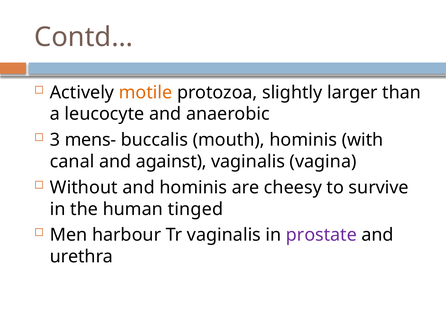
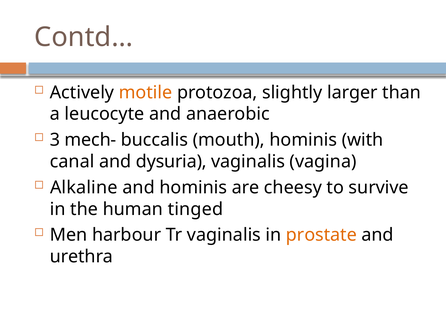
mens-: mens- -> mech-
against: against -> dysuria
Without: Without -> Alkaline
prostate colour: purple -> orange
